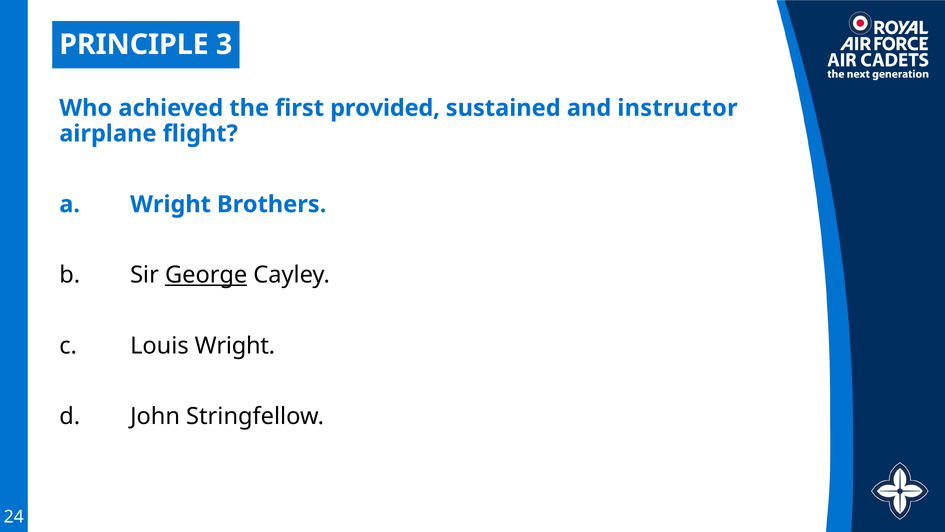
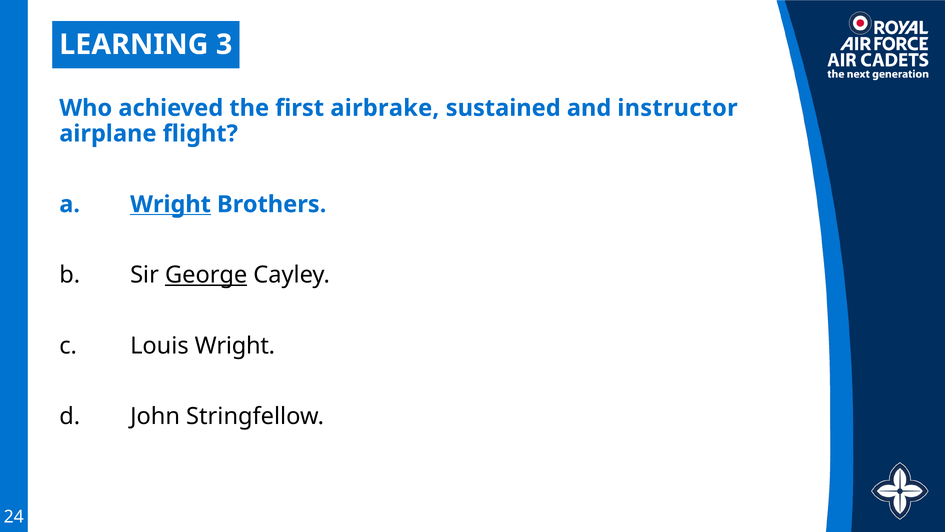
PRINCIPLE: PRINCIPLE -> LEARNING
provided: provided -> airbrake
Wright at (171, 204) underline: none -> present
